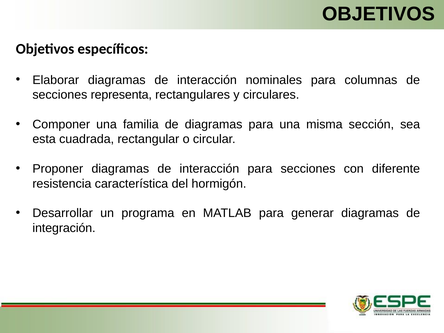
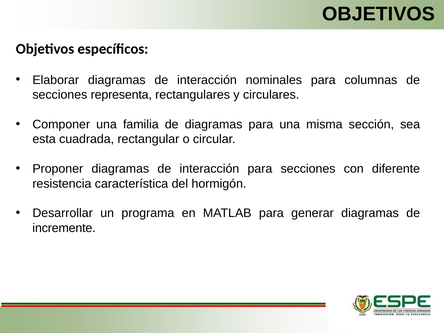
integración: integración -> incremente
